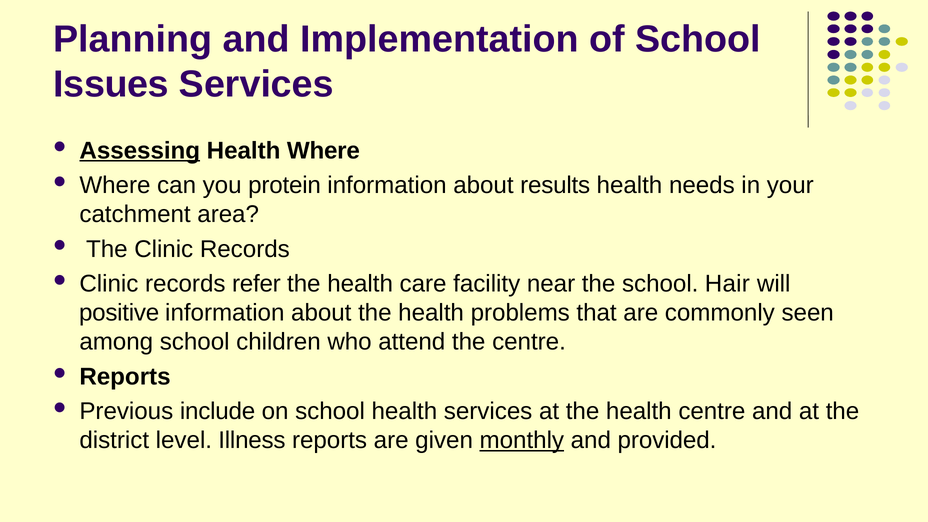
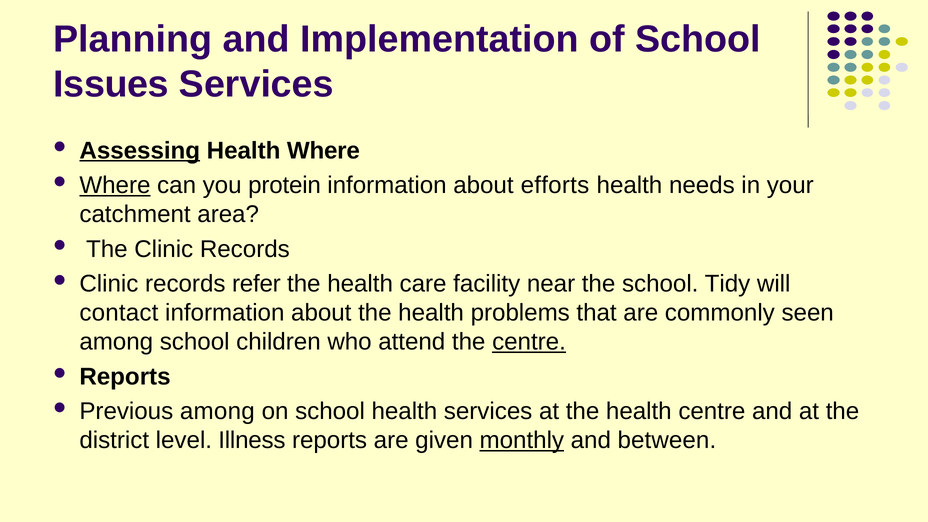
Where at (115, 185) underline: none -> present
results: results -> efforts
Hair: Hair -> Tidy
positive: positive -> contact
centre at (529, 342) underline: none -> present
Previous include: include -> among
provided: provided -> between
